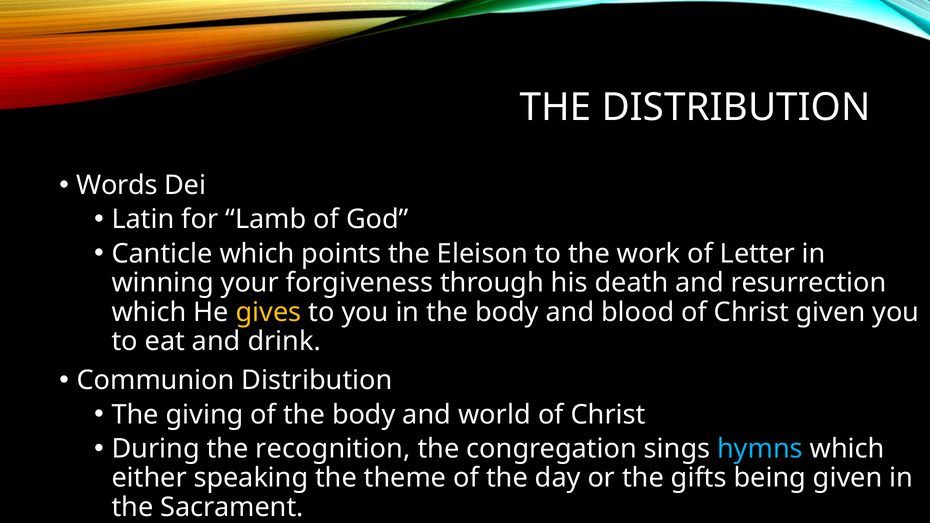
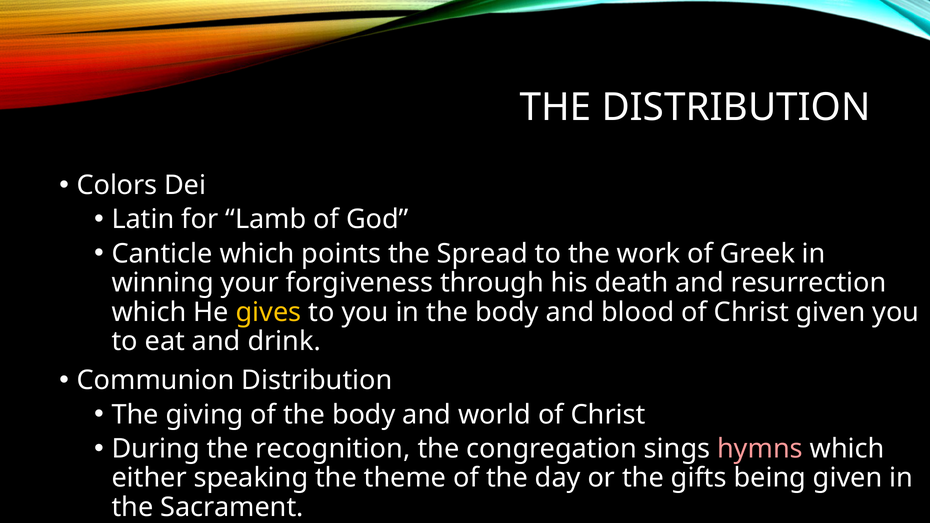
Words: Words -> Colors
Eleison: Eleison -> Spread
Letter: Letter -> Greek
hymns colour: light blue -> pink
